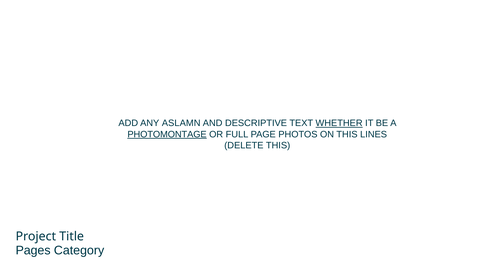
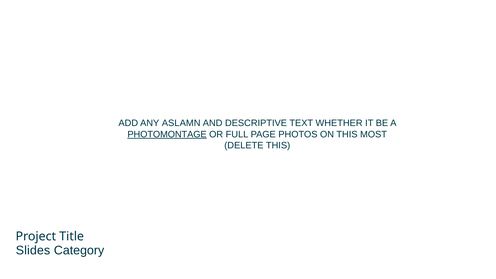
WHETHER underline: present -> none
LINES: LINES -> MOST
Pages: Pages -> Slides
